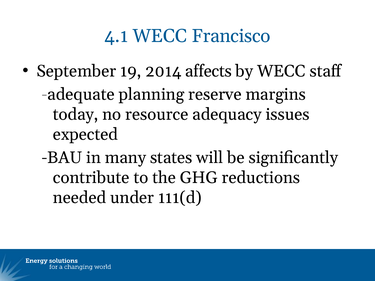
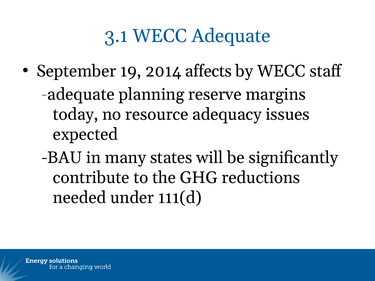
4.1: 4.1 -> 3.1
WECC Francisco: Francisco -> Adequate
